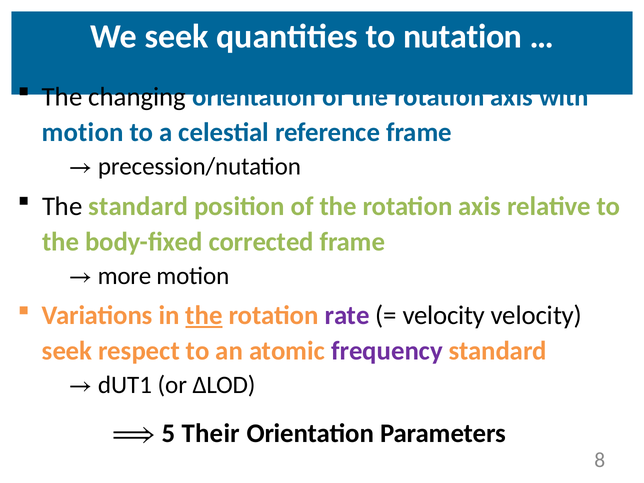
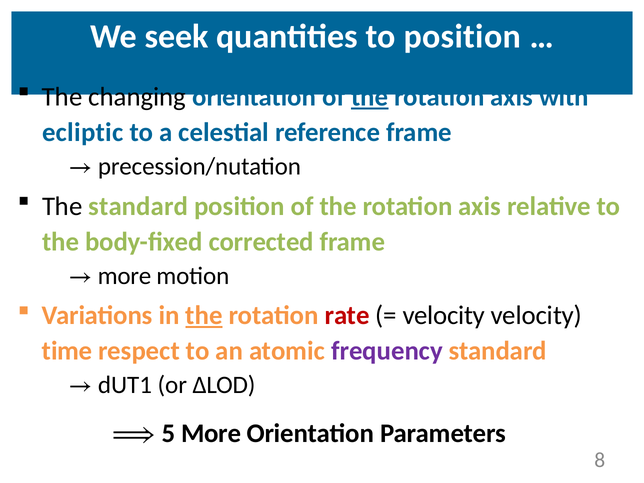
to nutation: nutation -> position
the at (370, 97) underline: none -> present
motion at (83, 132): motion -> ecliptic
rate colour: purple -> red
seek at (67, 351): seek -> time
5 Their: Their -> More
